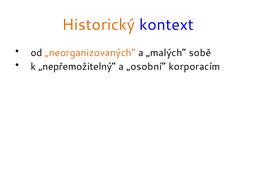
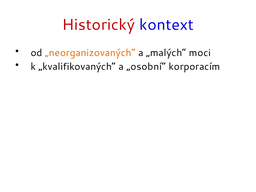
Historický colour: orange -> red
sobě: sobě -> moci
„nepřemožitelný“: „nepřemožitelný“ -> „kvalifikovaných“
